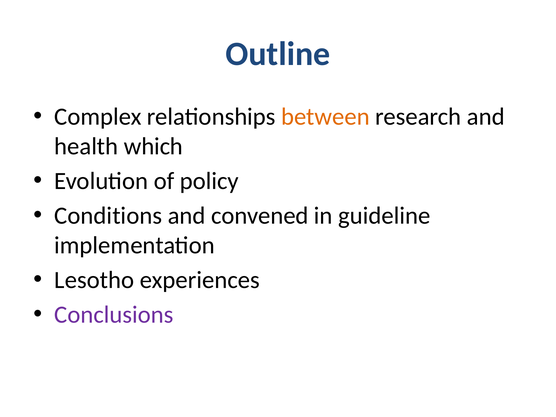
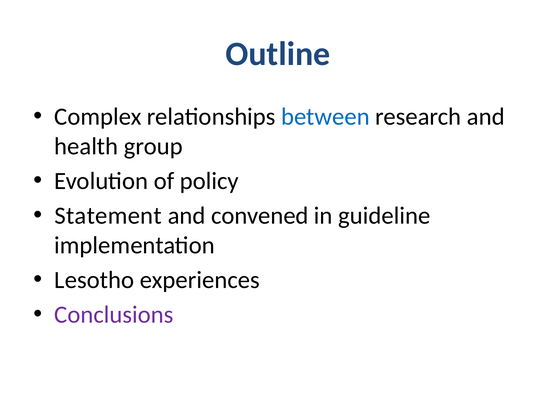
between colour: orange -> blue
which: which -> group
Conditions: Conditions -> Statement
